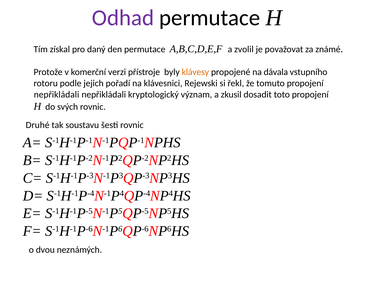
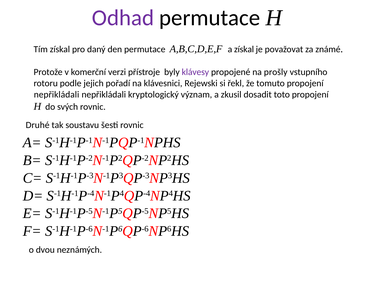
a zvolil: zvolil -> získal
klávesy colour: orange -> purple
dávala: dávala -> prošly
